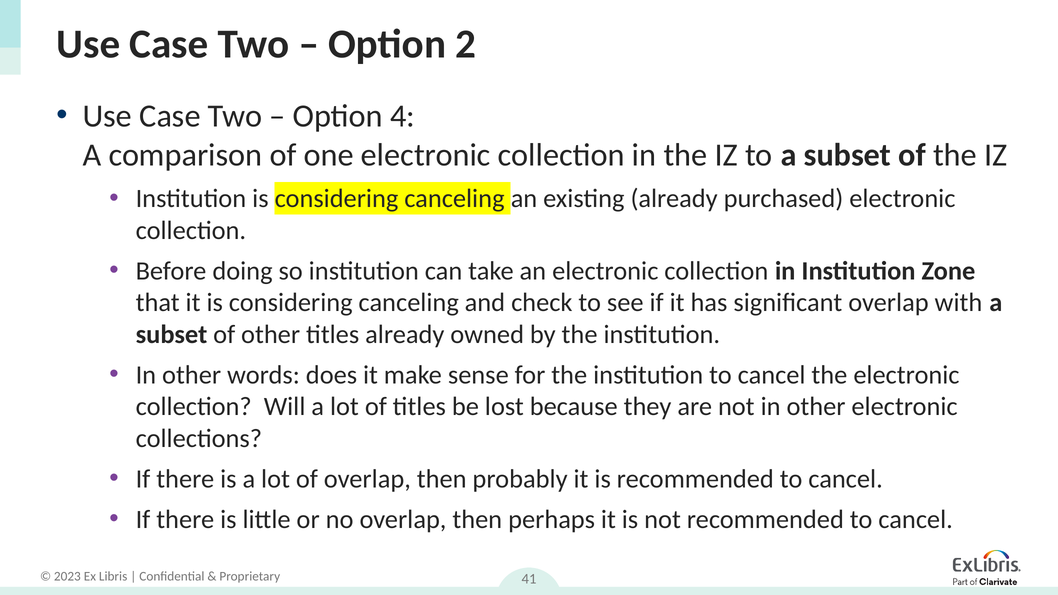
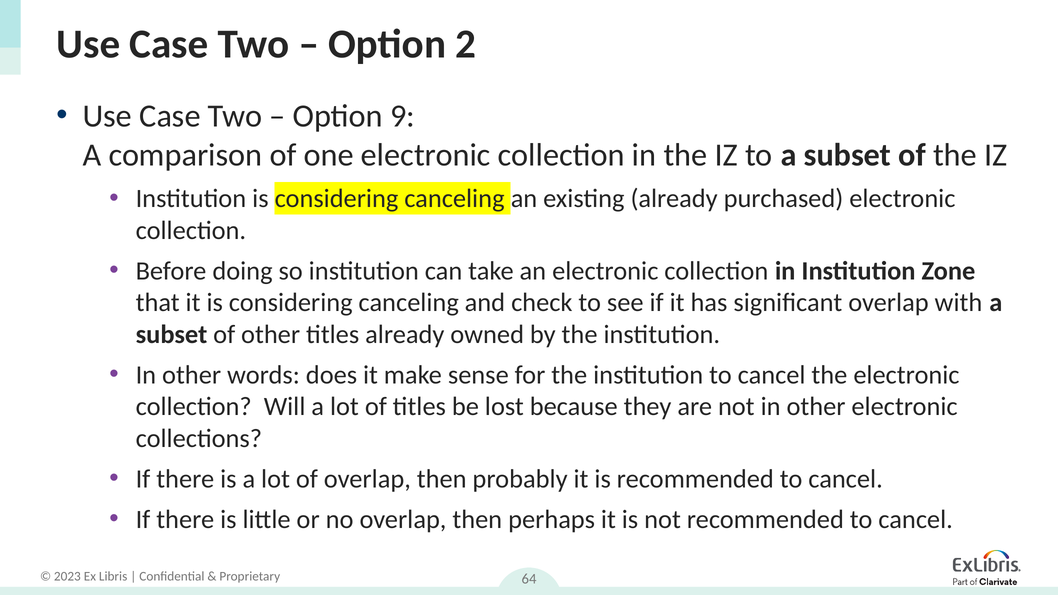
4: 4 -> 9
41: 41 -> 64
